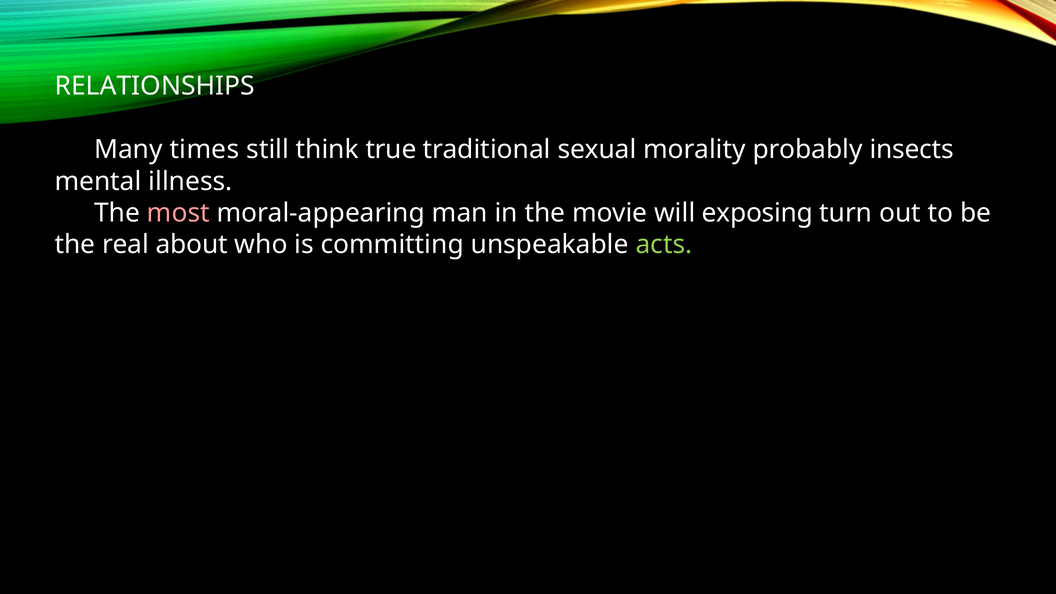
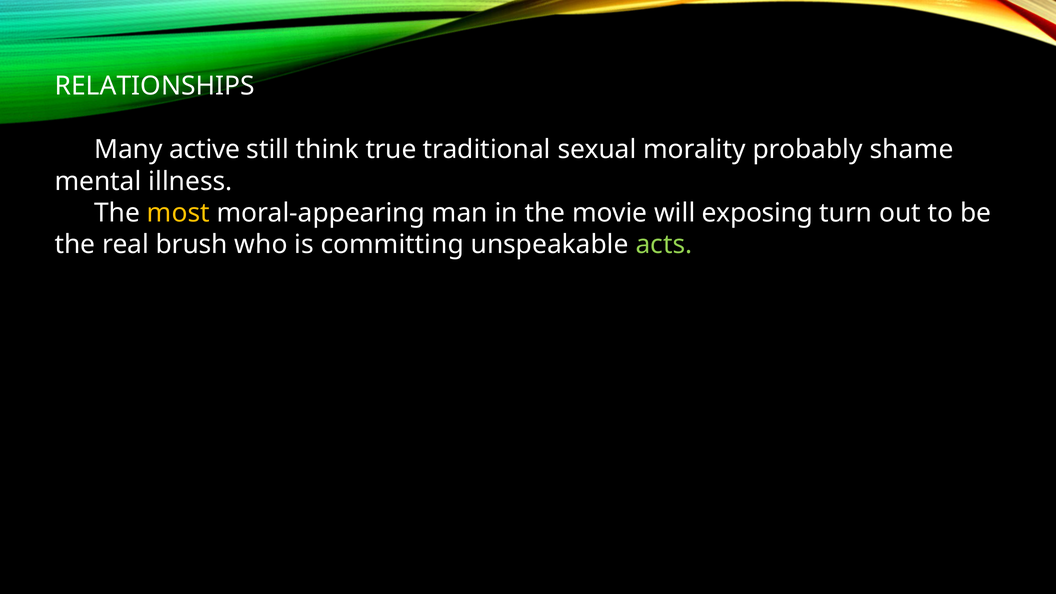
times: times -> active
insects: insects -> shame
most colour: pink -> yellow
about: about -> brush
